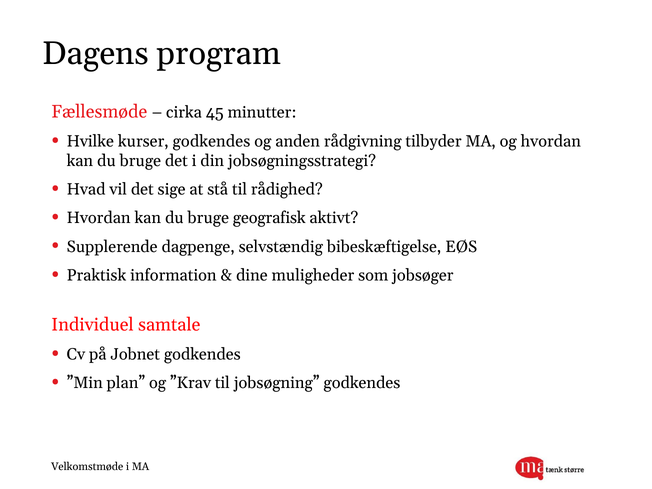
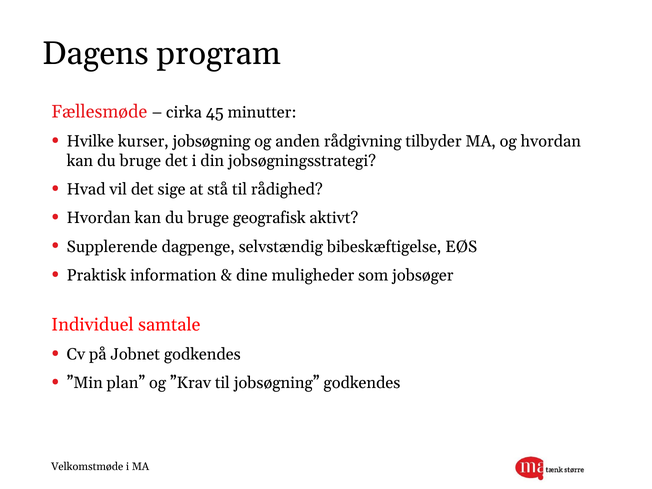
kurser godkendes: godkendes -> jobsøgning
